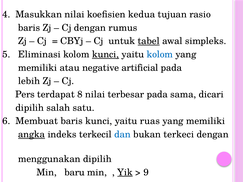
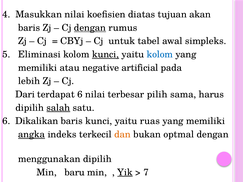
kedua: kedua -> diatas
rasio: rasio -> akan
dengan at (90, 28) underline: none -> present
tabel underline: present -> none
Pers: Pers -> Dari
terdapat 8: 8 -> 6
terbesar pada: pada -> pilih
dicari: dicari -> harus
salah underline: none -> present
Membuat: Membuat -> Dikalikan
dan colour: blue -> orange
terkeci: terkeci -> optmal
9: 9 -> 7
